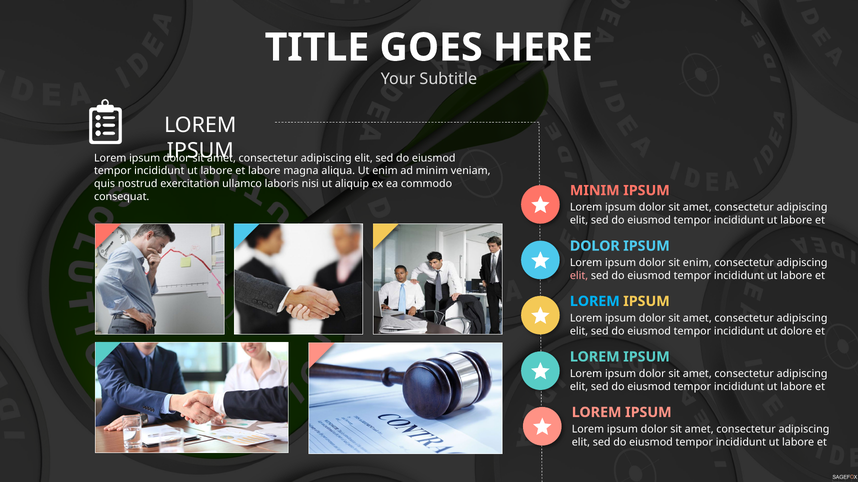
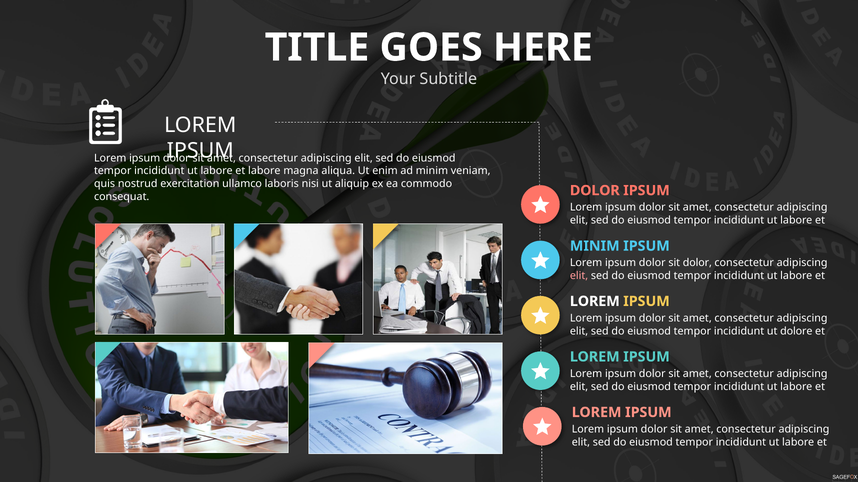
MINIM at (595, 191): MINIM -> DOLOR
DOLOR at (595, 246): DOLOR -> MINIM
sit enim: enim -> dolor
LOREM at (595, 302) colour: light blue -> white
